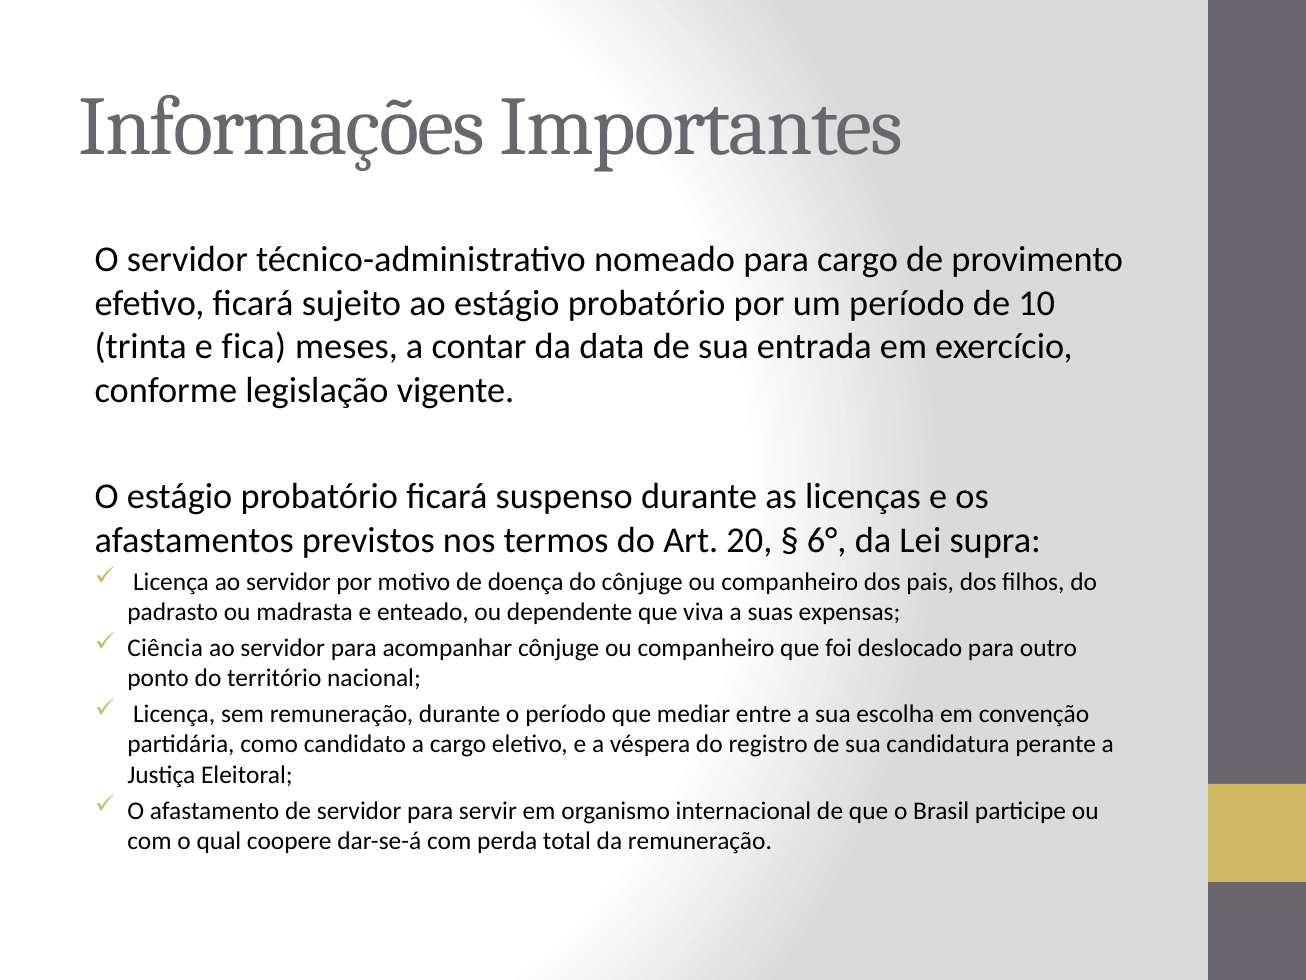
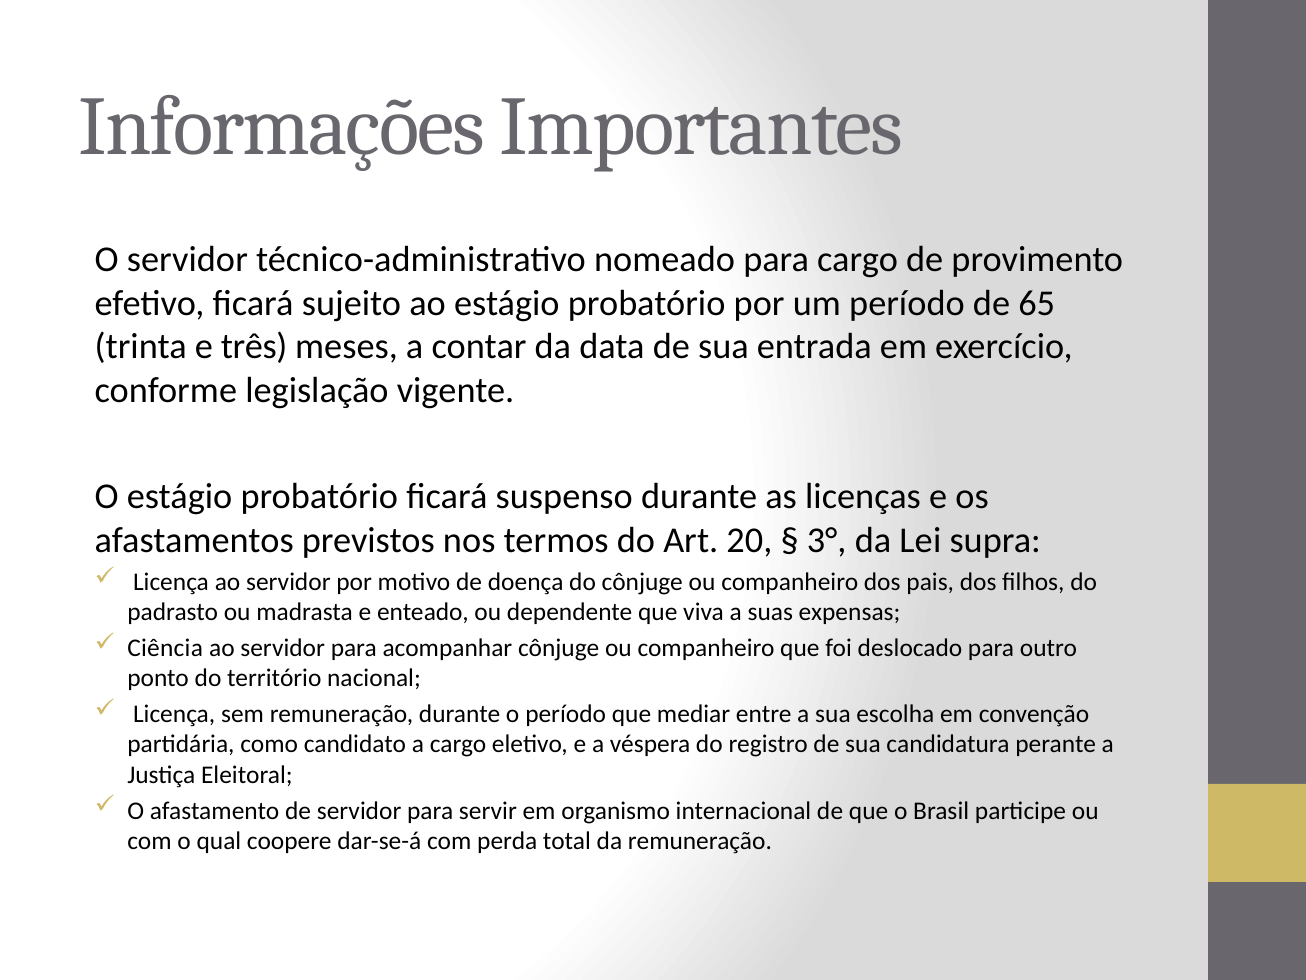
10: 10 -> 65
fica: fica -> três
6°: 6° -> 3°
